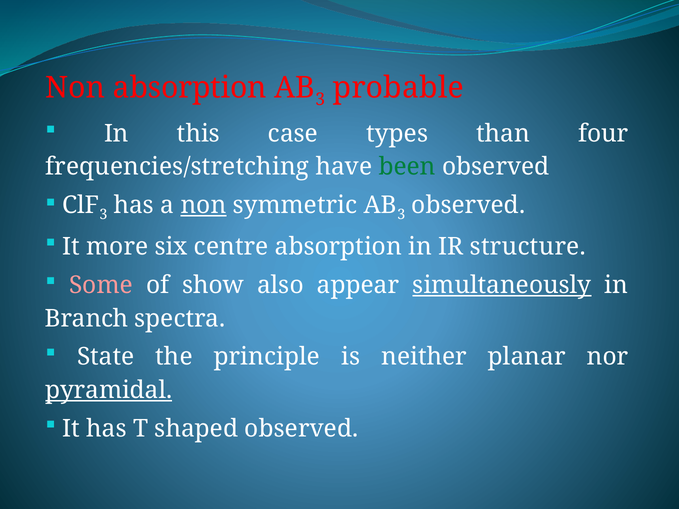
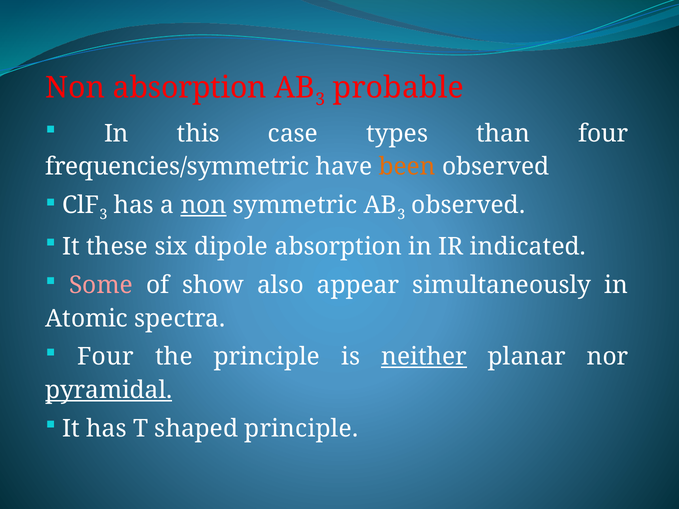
frequencies/stretching: frequencies/stretching -> frequencies/symmetric
been colour: green -> orange
more: more -> these
centre: centre -> dipole
structure: structure -> indicated
simultaneously underline: present -> none
Branch: Branch -> Atomic
State at (106, 357): State -> Four
neither underline: none -> present
shaped observed: observed -> principle
